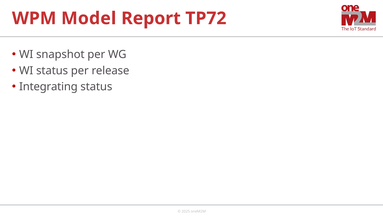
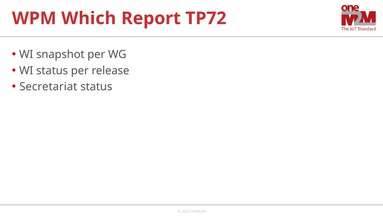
Model: Model -> Which
Integrating: Integrating -> Secretariat
